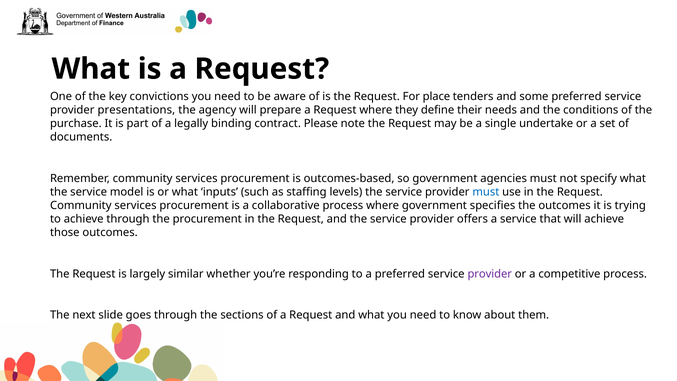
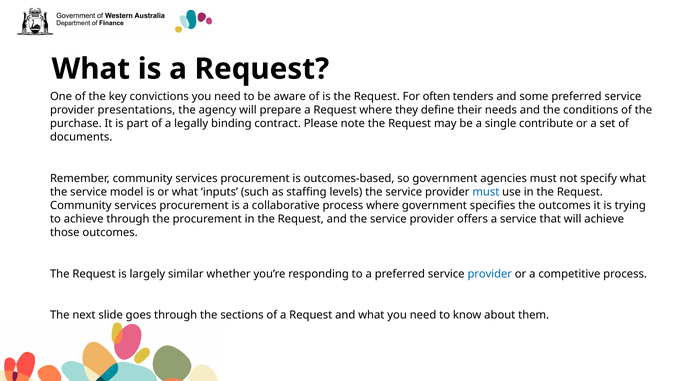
place: place -> often
undertake: undertake -> contribute
provider at (490, 274) colour: purple -> blue
